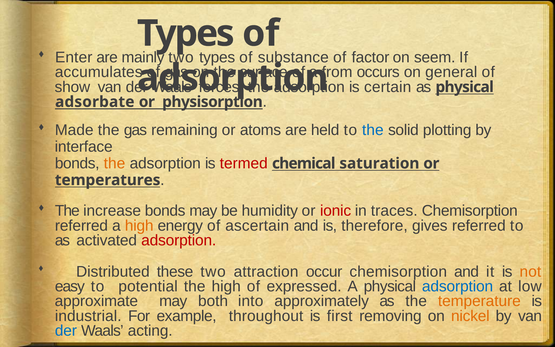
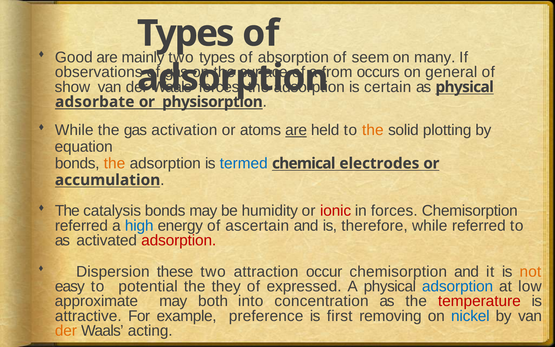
Enter: Enter -> Good
substance: substance -> absorption
factor: factor -> seem
seem: seem -> many
accumulates: accumulates -> observations
Made at (74, 130): Made -> While
remaining: remaining -> activation
are at (296, 130) underline: none -> present
the at (373, 130) colour: blue -> orange
interface: interface -> equation
termed colour: red -> blue
saturation: saturation -> electrodes
temperatures: temperatures -> accumulation
increase: increase -> catalysis
in traces: traces -> forces
high at (139, 226) colour: orange -> blue
therefore gives: gives -> while
Distributed: Distributed -> Dispersion
the high: high -> they
approximately: approximately -> concentration
temperature colour: orange -> red
industrial: industrial -> attractive
throughout: throughout -> preference
nickel colour: orange -> blue
der at (66, 331) colour: blue -> orange
